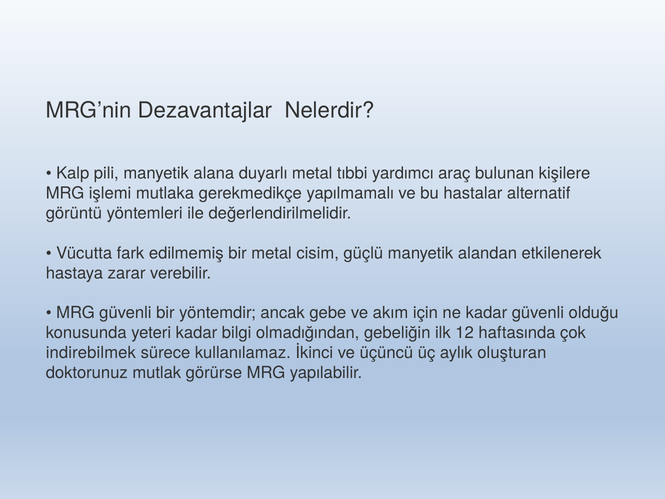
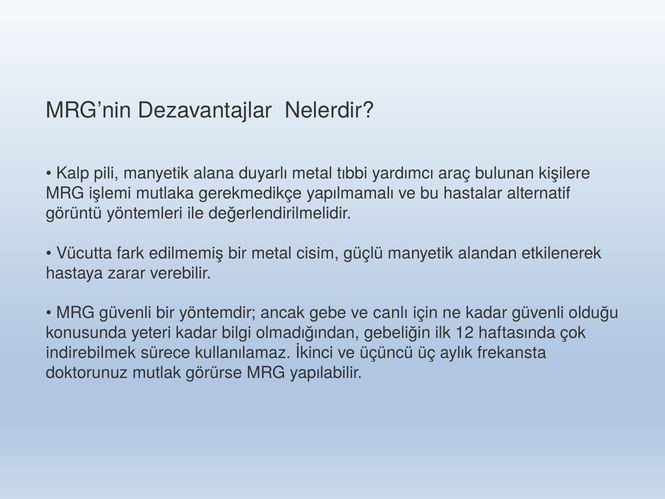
akım: akım -> canlı
oluşturan: oluşturan -> frekansta
